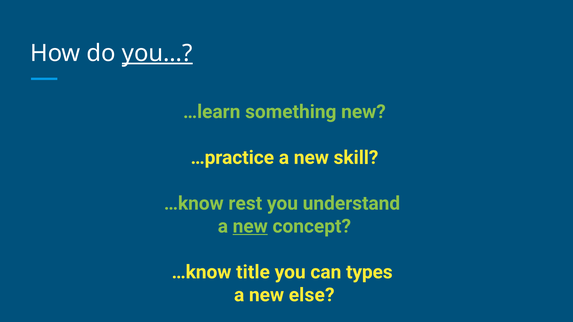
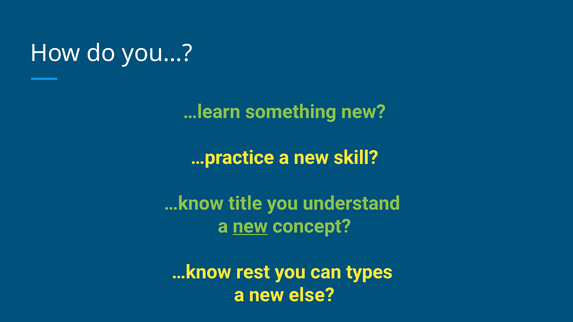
you… underline: present -> none
rest: rest -> title
title: title -> rest
